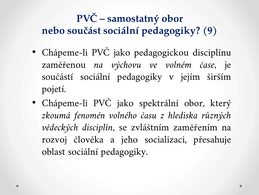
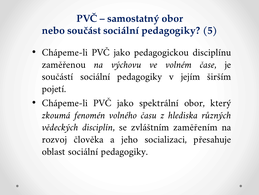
9: 9 -> 5
